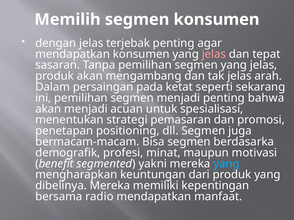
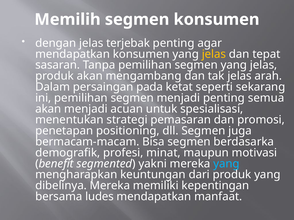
jelas at (214, 54) colour: pink -> yellow
bahwa: bahwa -> semua
radio: radio -> ludes
